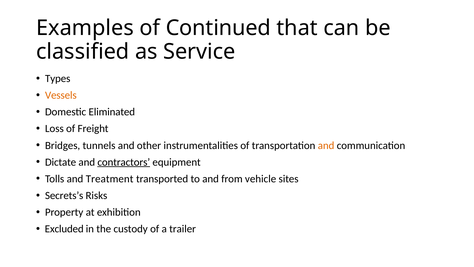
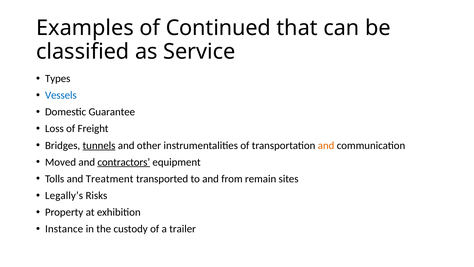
Vessels colour: orange -> blue
Eliminated: Eliminated -> Guarantee
tunnels underline: none -> present
Dictate: Dictate -> Moved
vehicle: vehicle -> remain
Secrets’s: Secrets’s -> Legally’s
Excluded: Excluded -> Instance
